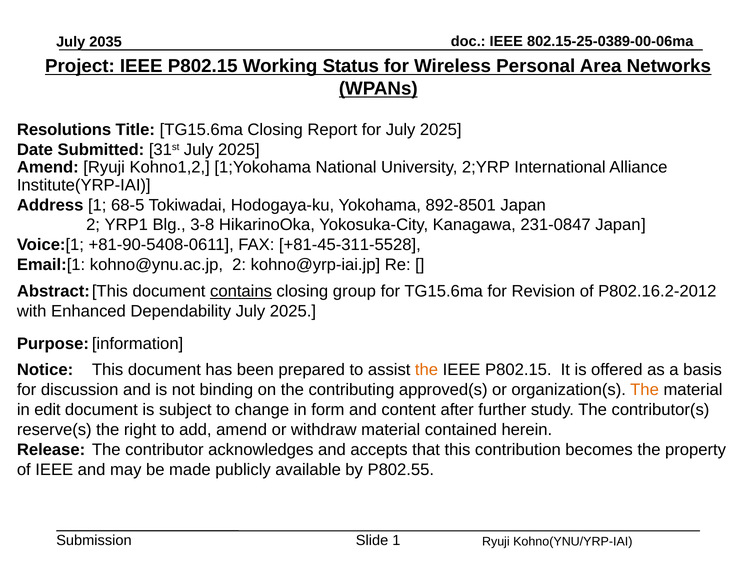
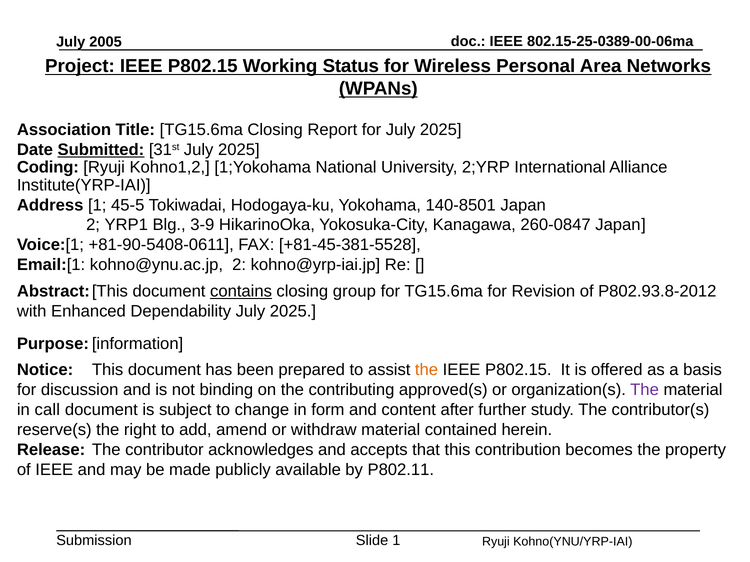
2035: 2035 -> 2005
Resolutions: Resolutions -> Association
Submitted underline: none -> present
Amend at (48, 168): Amend -> Coding
68-5: 68-5 -> 45-5
892-8501: 892-8501 -> 140-8501
3-8: 3-8 -> 3-9
231-0847: 231-0847 -> 260-0847
+81-45-311-5528: +81-45-311-5528 -> +81-45-381-5528
P802.16.2-2012: P802.16.2-2012 -> P802.93.8-2012
The at (645, 390) colour: orange -> purple
edit: edit -> call
P802.55: P802.55 -> P802.11
